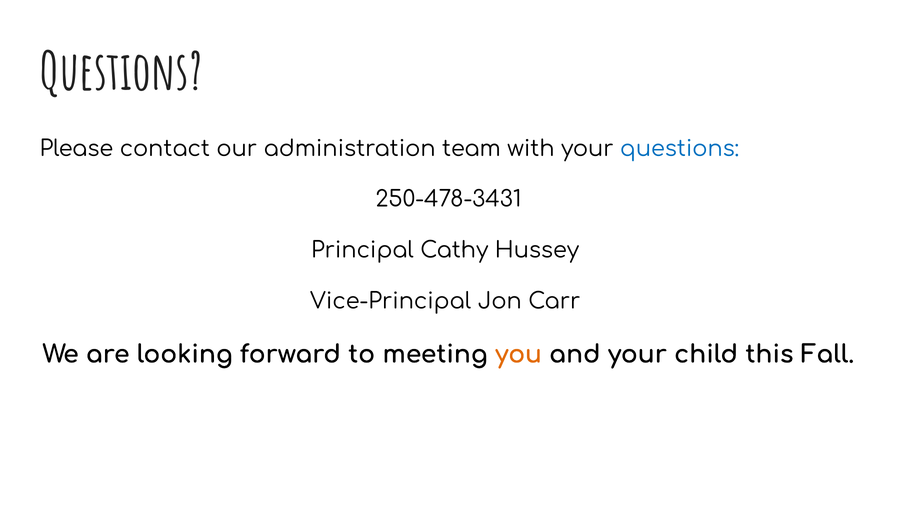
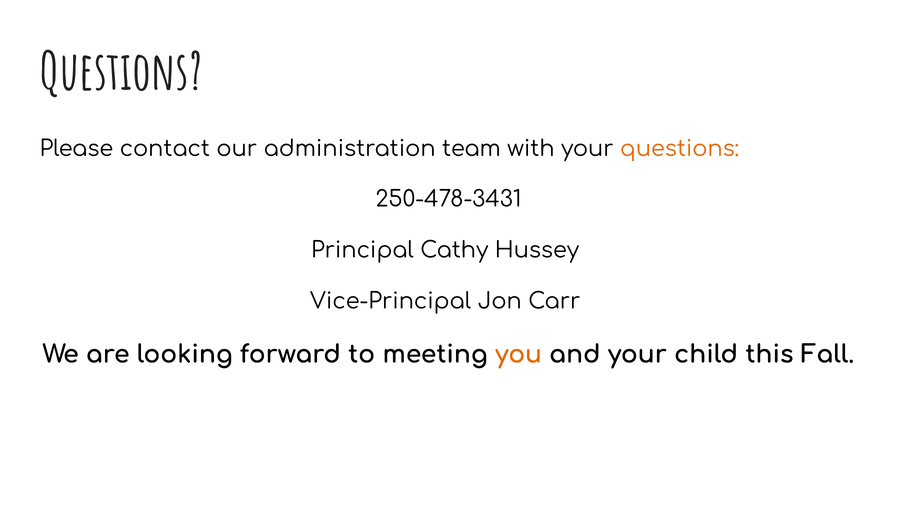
questions at (680, 149) colour: blue -> orange
